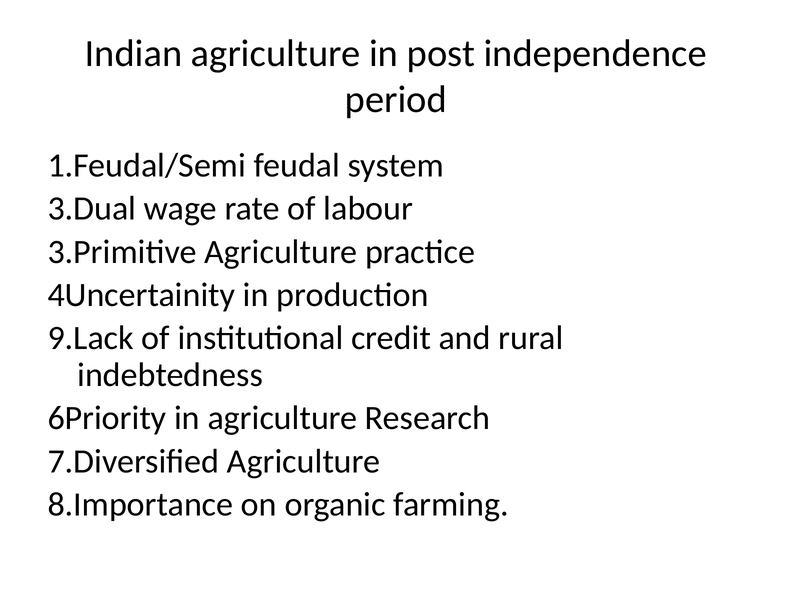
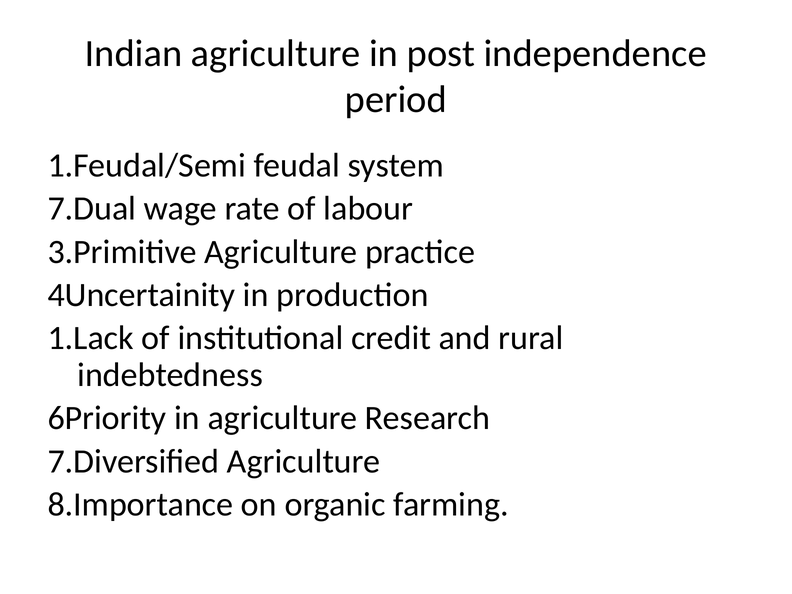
3.Dual: 3.Dual -> 7.Dual
9.Lack: 9.Lack -> 1.Lack
